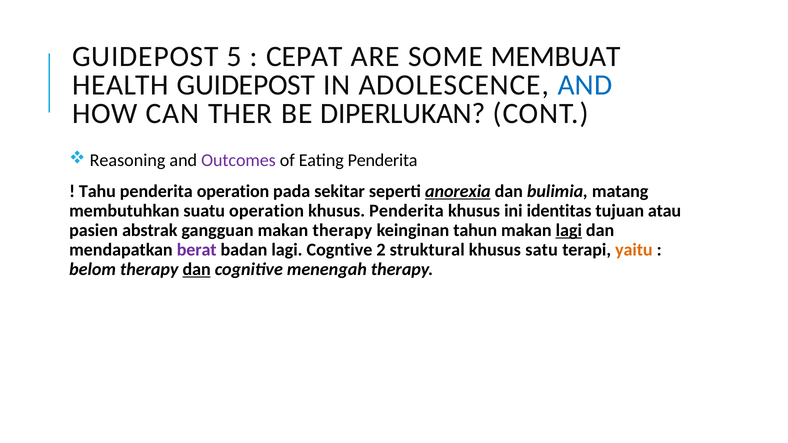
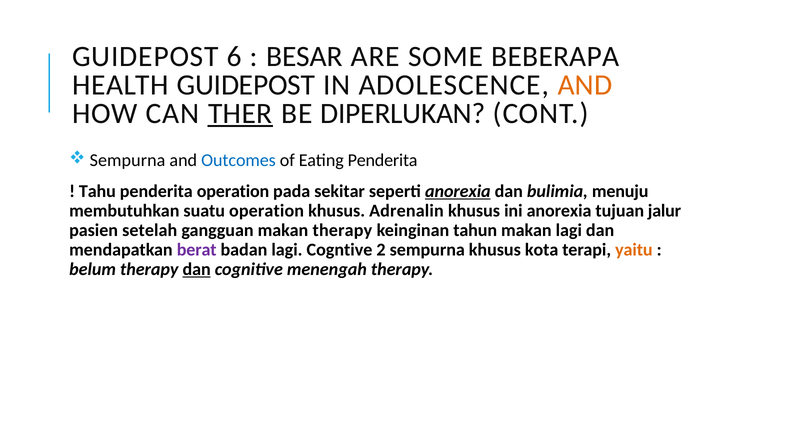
5: 5 -> 6
CEPAT: CEPAT -> BESAR
MEMBUAT: MEMBUAT -> BEBERAPA
AND at (585, 85) colour: blue -> orange
THER underline: none -> present
Reasoning at (128, 160): Reasoning -> Sempurna
Outcomes colour: purple -> blue
matang: matang -> menuju
khusus Penderita: Penderita -> Adrenalin
ini identitas: identitas -> anorexia
atau: atau -> jalur
abstrak: abstrak -> setelah
lagi at (569, 230) underline: present -> none
2 struktural: struktural -> sempurna
satu: satu -> kota
belom: belom -> belum
